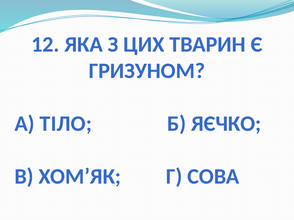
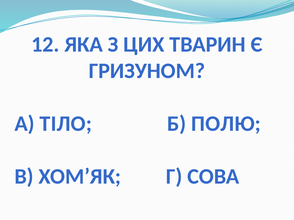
ЯЄЧКО: ЯЄЧКО -> ПОЛЮ
